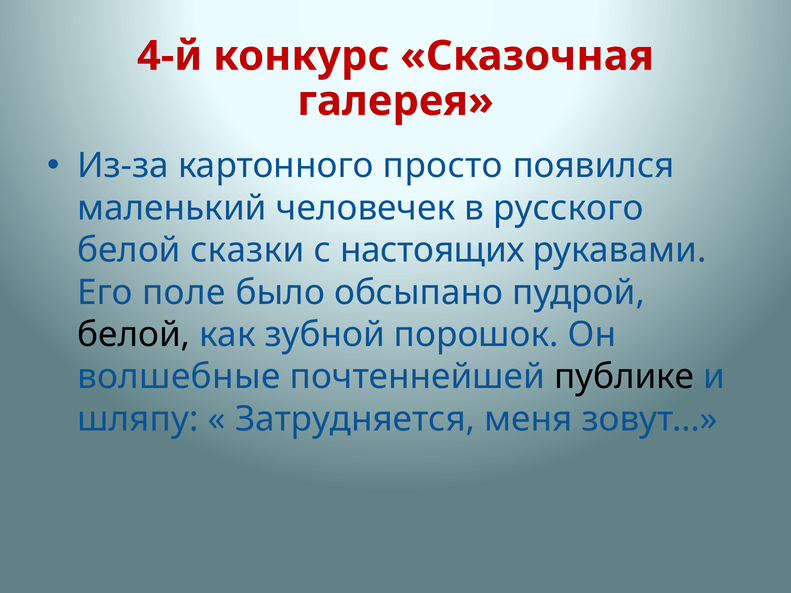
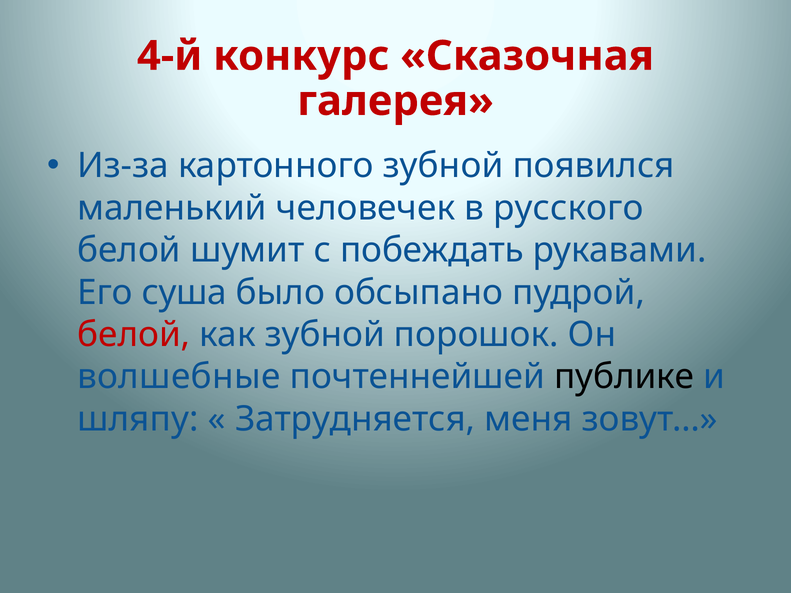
картонного просто: просто -> зубной
сказки: сказки -> шумит
настоящих: настоящих -> побеждать
поле: поле -> суша
белой at (134, 335) colour: black -> red
